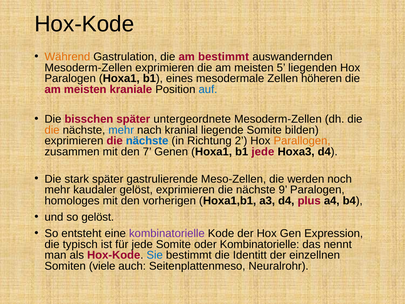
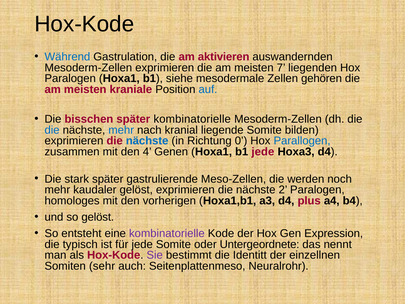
Während colour: orange -> blue
am bestimmt: bestimmt -> aktivieren
5: 5 -> 7
eines: eines -> siehe
höheren: höheren -> gehören
später untergeordnete: untergeordnete -> kombinatorielle
die at (52, 130) colour: orange -> blue
2: 2 -> 0
Parallogen colour: orange -> blue
7: 7 -> 4
9: 9 -> 2
oder Kombinatorielle: Kombinatorielle -> Untergeordnete
Sie colour: blue -> purple
viele: viele -> sehr
